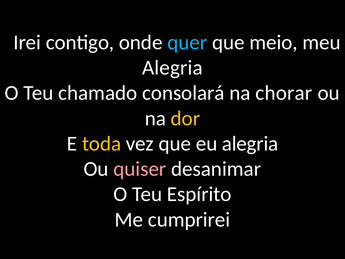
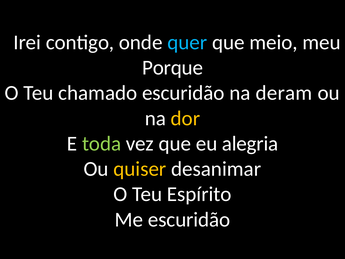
Alegria at (172, 68): Alegria -> Porque
chamado consolará: consolará -> escuridão
chorar: chorar -> deram
toda colour: yellow -> light green
quiser colour: pink -> yellow
Me cumprirei: cumprirei -> escuridão
